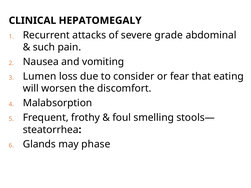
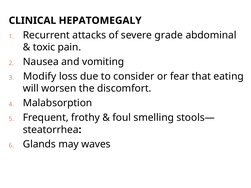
such: such -> toxic
Lumen: Lumen -> Modify
phase: phase -> waves
